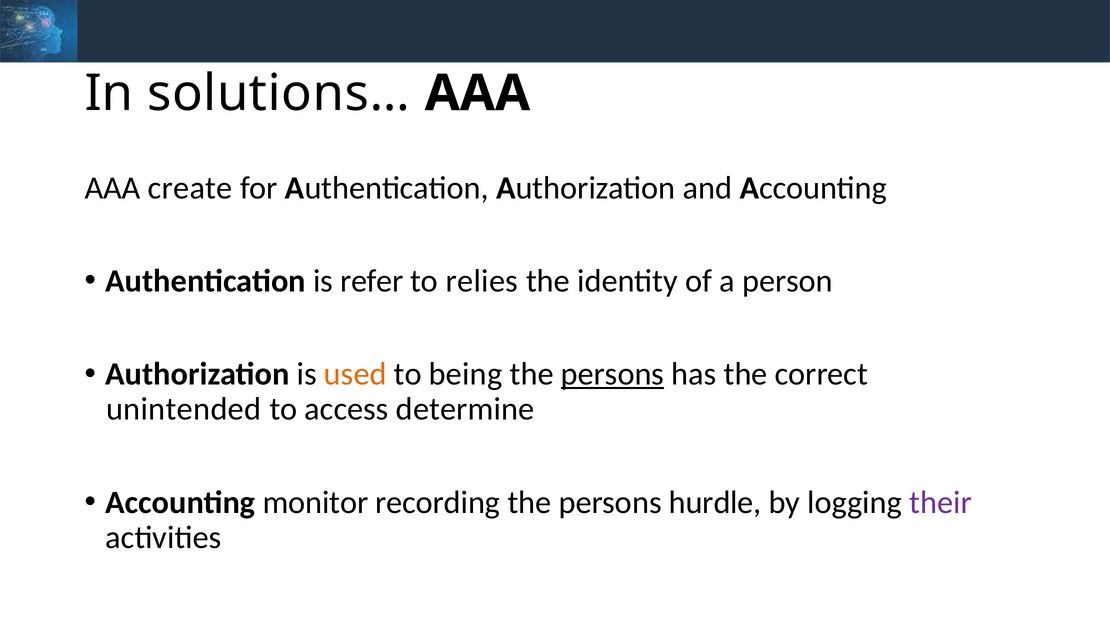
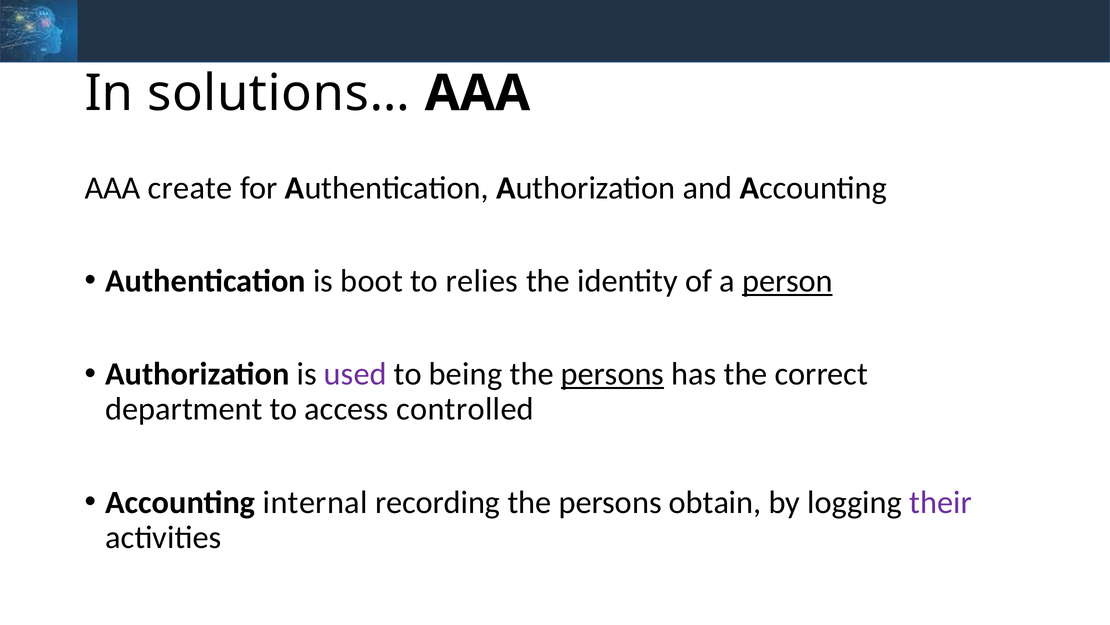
refer: refer -> boot
person underline: none -> present
used colour: orange -> purple
unintended: unintended -> department
determine: determine -> controlled
monitor: monitor -> internal
hurdle: hurdle -> obtain
